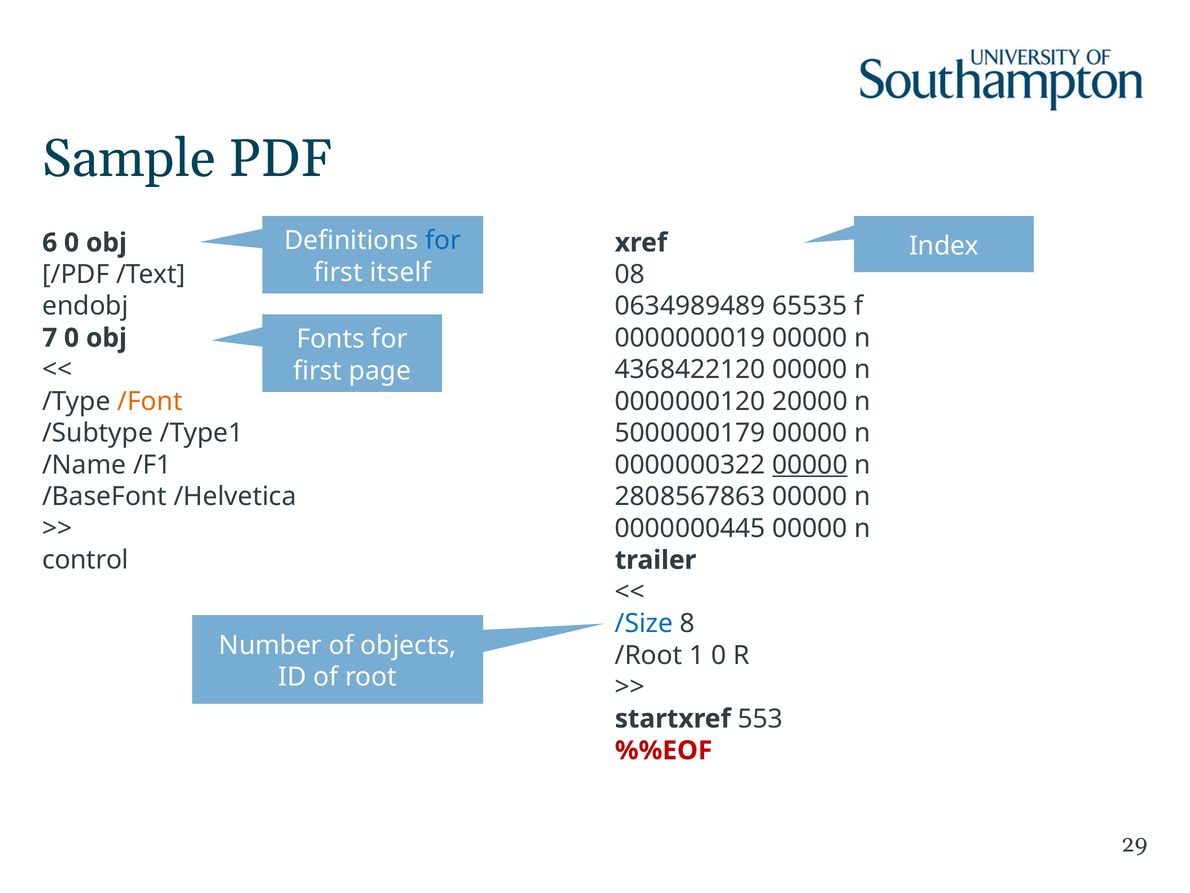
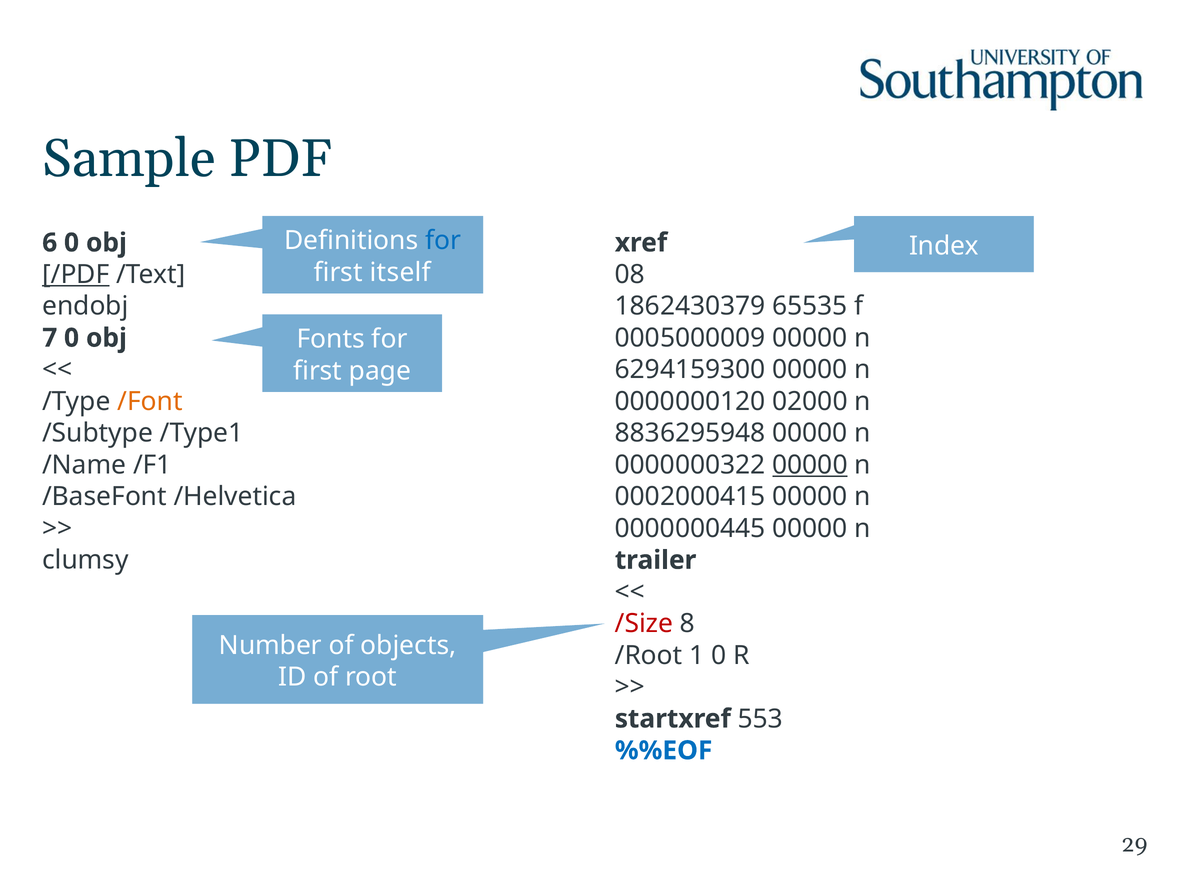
/PDF underline: none -> present
0634989489: 0634989489 -> 1862430379
0000000019: 0000000019 -> 0005000009
4368422120: 4368422120 -> 6294159300
20000: 20000 -> 02000
5000000179: 5000000179 -> 8836295948
2808567863: 2808567863 -> 0002000415
control: control -> clumsy
/Size colour: blue -> red
%%EOF colour: red -> blue
